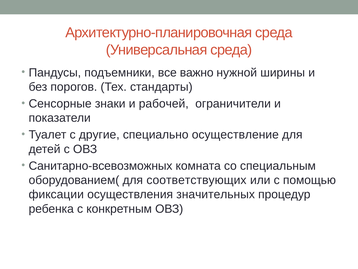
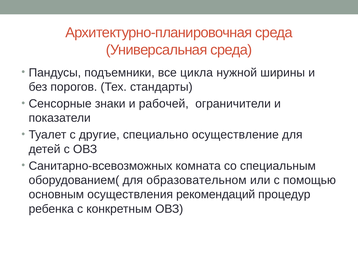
важно: важно -> цикла
соответствующих: соответствующих -> образовательном
фиксации: фиксации -> основным
значительных: значительных -> рекомендаций
